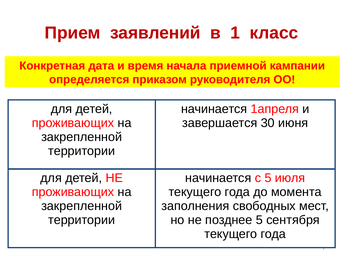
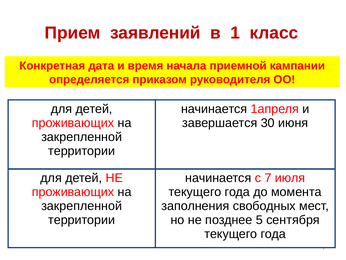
с 5: 5 -> 7
